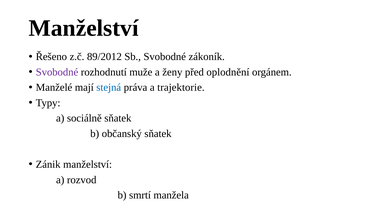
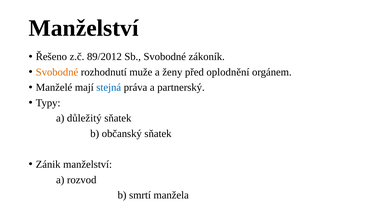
Svobodné at (57, 72) colour: purple -> orange
trajektorie: trajektorie -> partnerský
sociálně: sociálně -> důležitý
